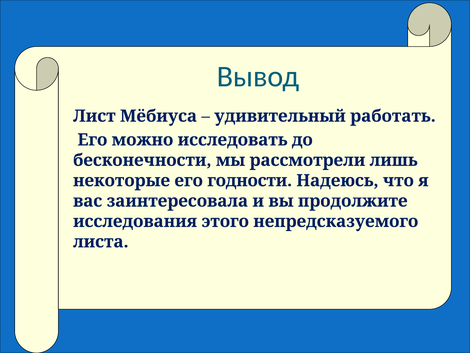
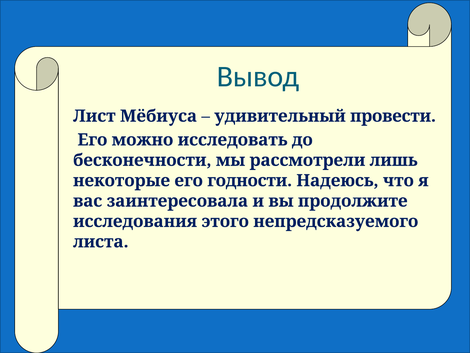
работать: работать -> провести
